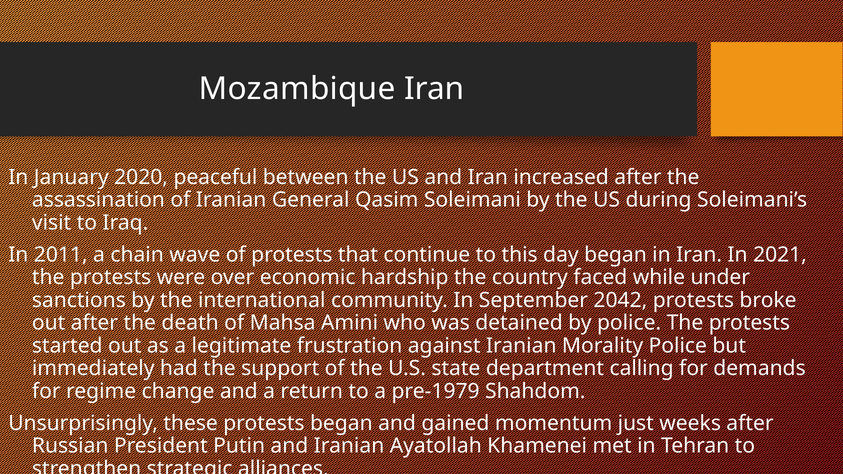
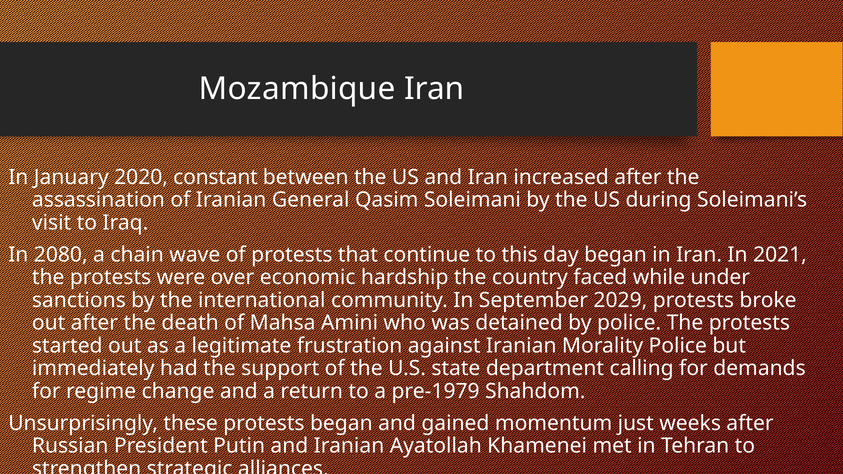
peaceful: peaceful -> constant
2011: 2011 -> 2080
2042: 2042 -> 2029
